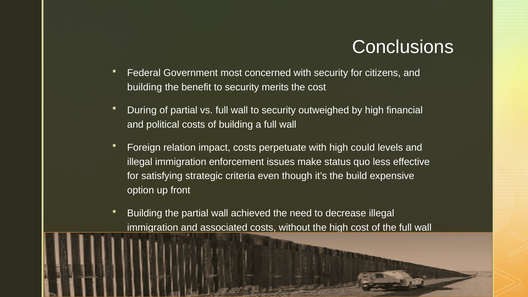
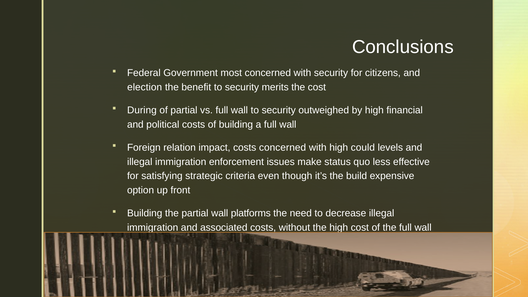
building at (145, 87): building -> election
costs perpetuate: perpetuate -> concerned
achieved: achieved -> platforms
